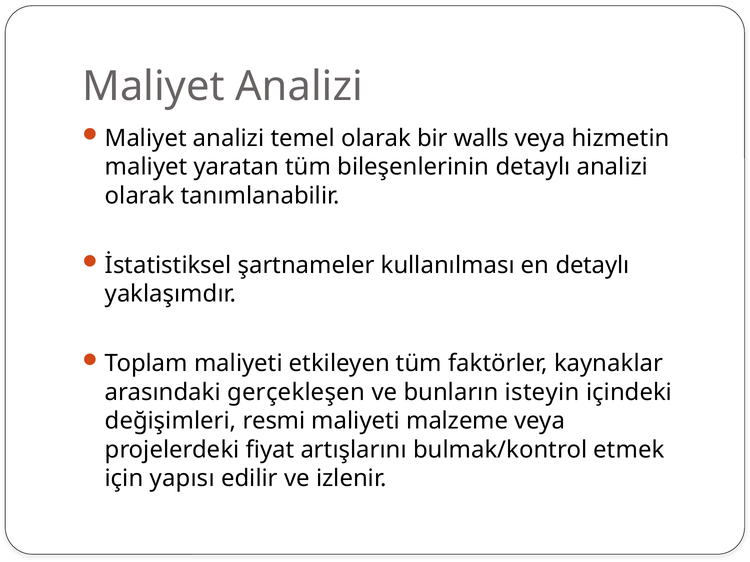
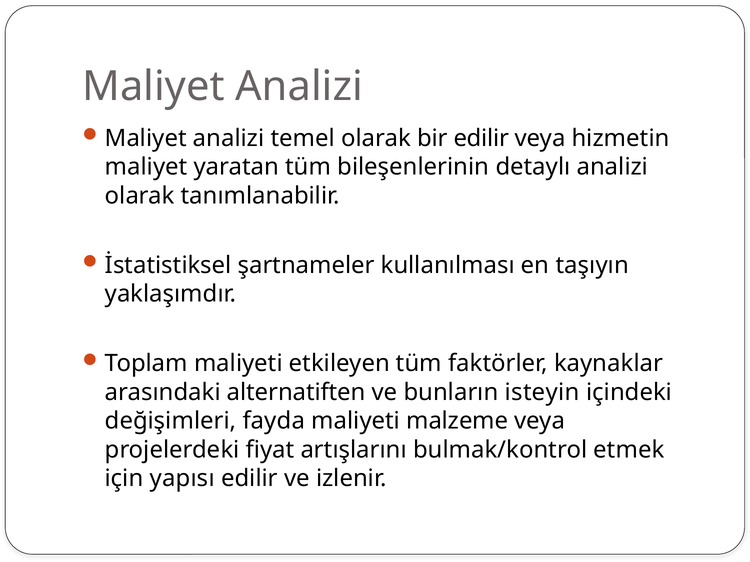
bir walls: walls -> edilir
en detaylı: detaylı -> taşıyın
gerçekleşen: gerçekleşen -> alternatiften
resmi: resmi -> fayda
